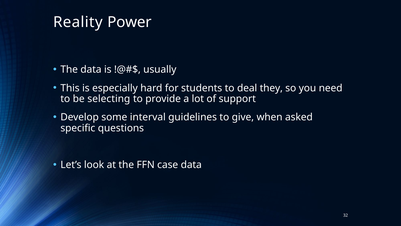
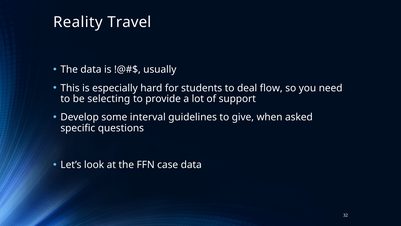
Power: Power -> Travel
they: they -> flow
